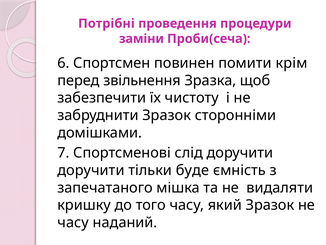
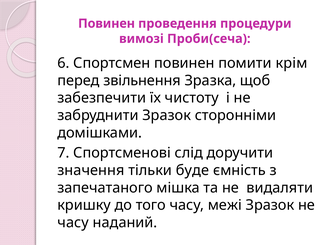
Потрібні at (106, 23): Потрібні -> Повинен
заміни: заміни -> вимозі
доручити at (91, 170): доручити -> значення
який: який -> межі
